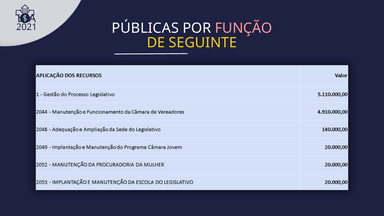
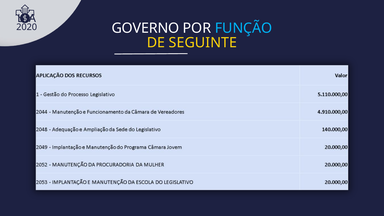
PÚBLICAS: PÚBLICAS -> GOVERNO
FUNÇÃO colour: pink -> light blue
2021: 2021 -> 2020
